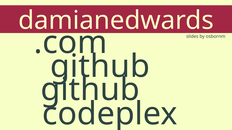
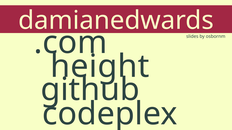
github at (100, 67): github -> height
